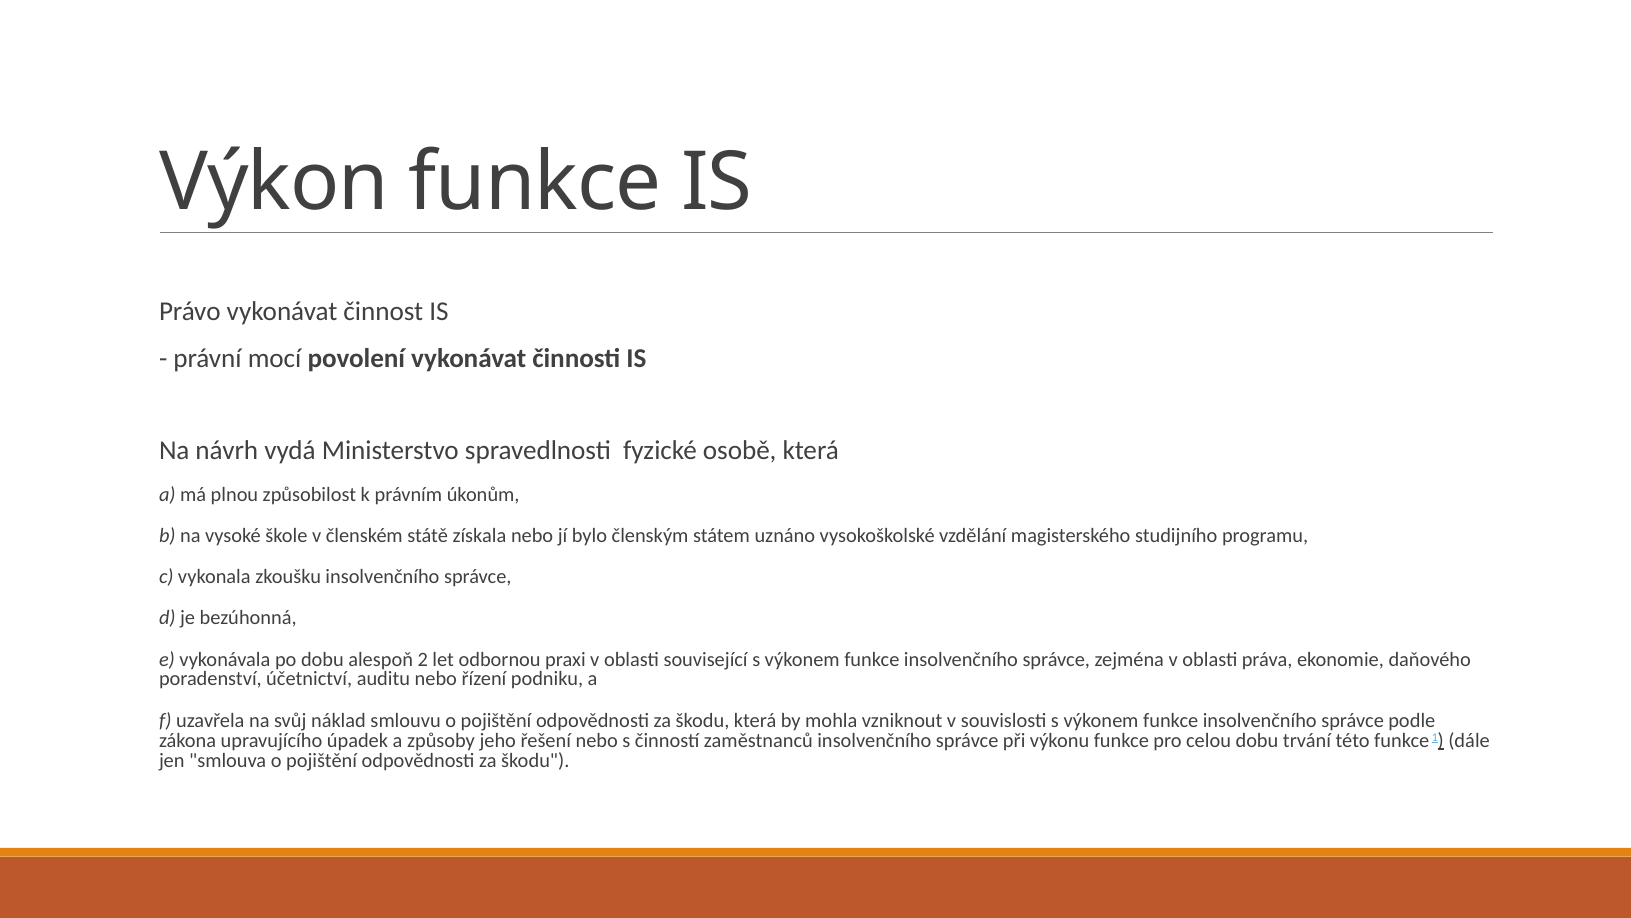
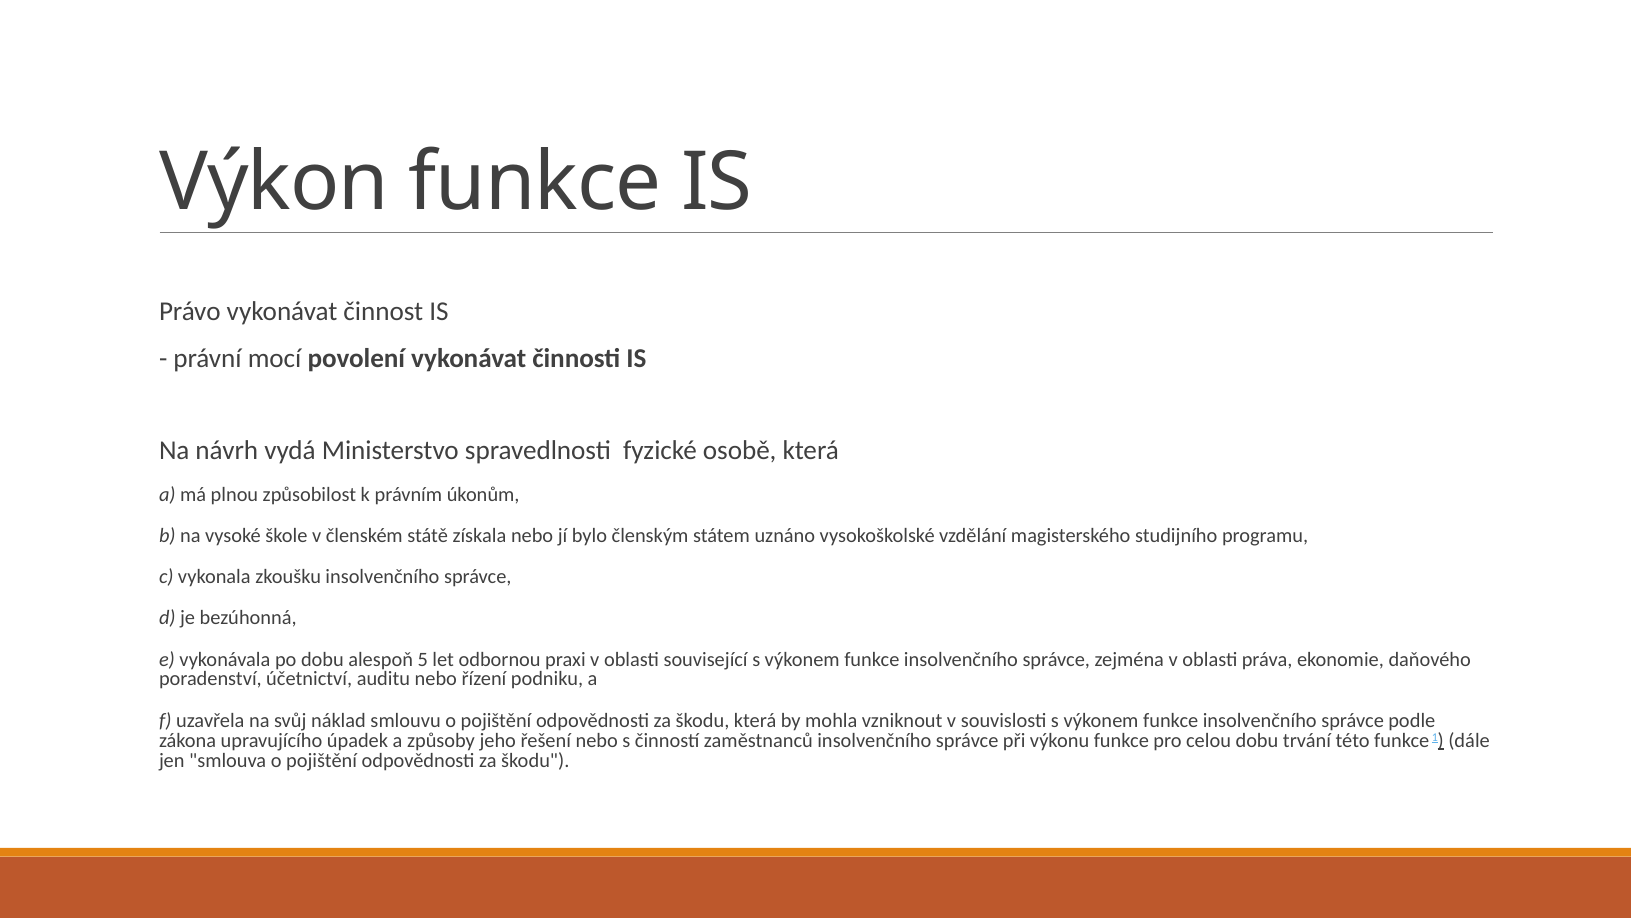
2: 2 -> 5
